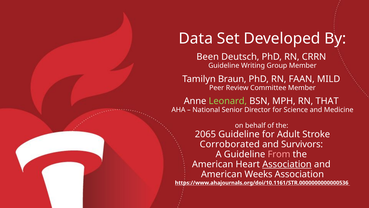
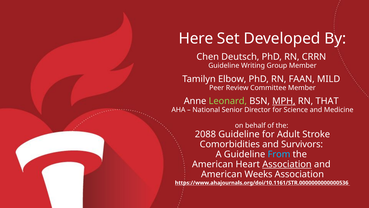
Data: Data -> Here
Been: Been -> Chen
Braun: Braun -> Elbow
MPH underline: none -> present
2065: 2065 -> 2088
Corroborated: Corroborated -> Comorbidities
From colour: pink -> light blue
